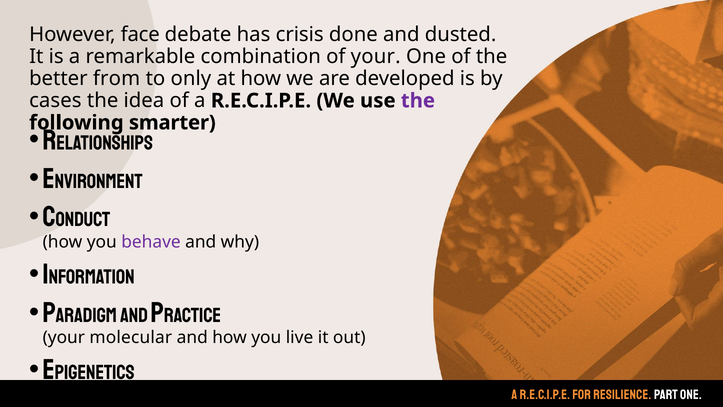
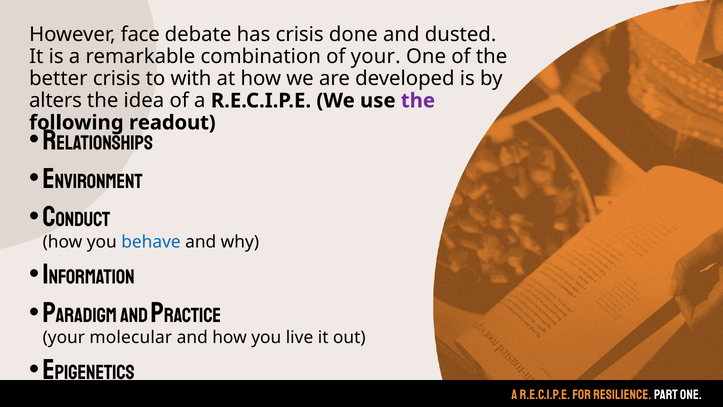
better from: from -> crisis
only: only -> with
cases: cases -> alters
smarter: smarter -> readout
behave colour: purple -> blue
